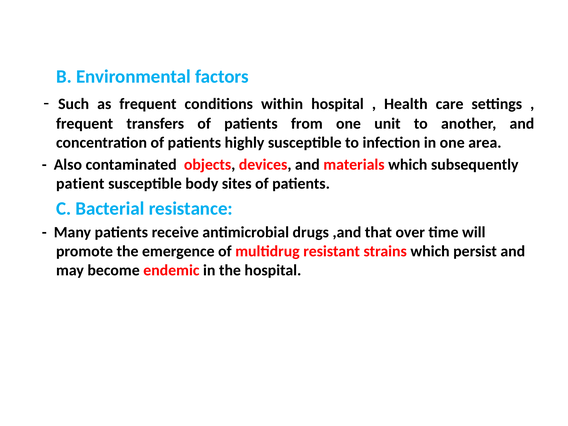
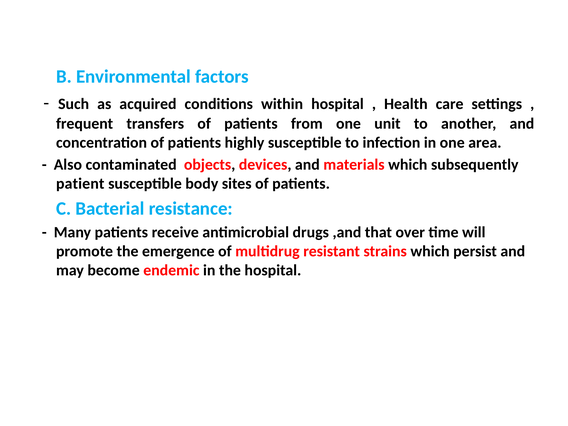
as frequent: frequent -> acquired
